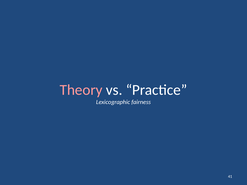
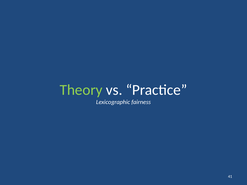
Theory colour: pink -> light green
